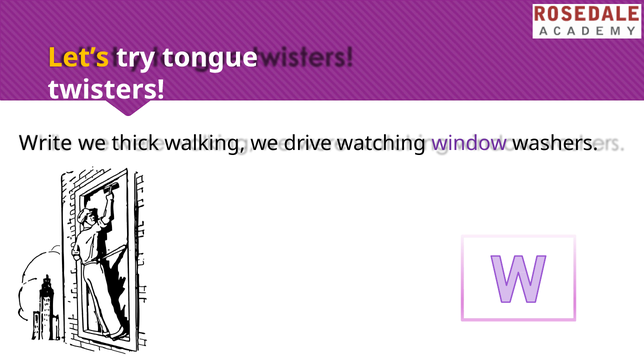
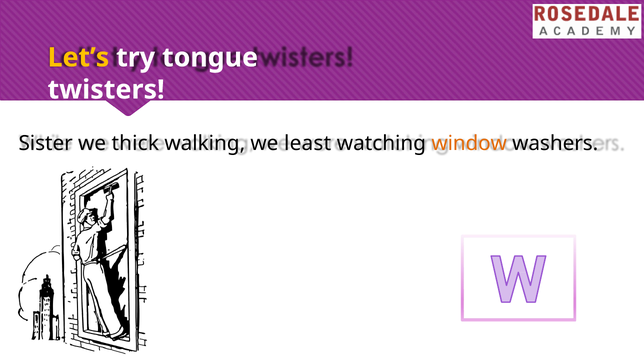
Write: Write -> Sister
drive: drive -> least
window colour: purple -> orange
